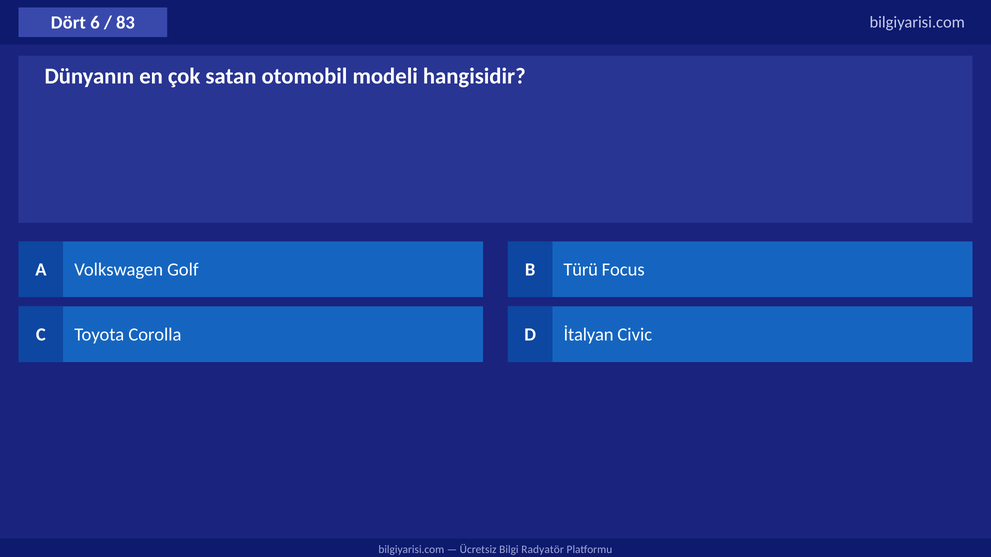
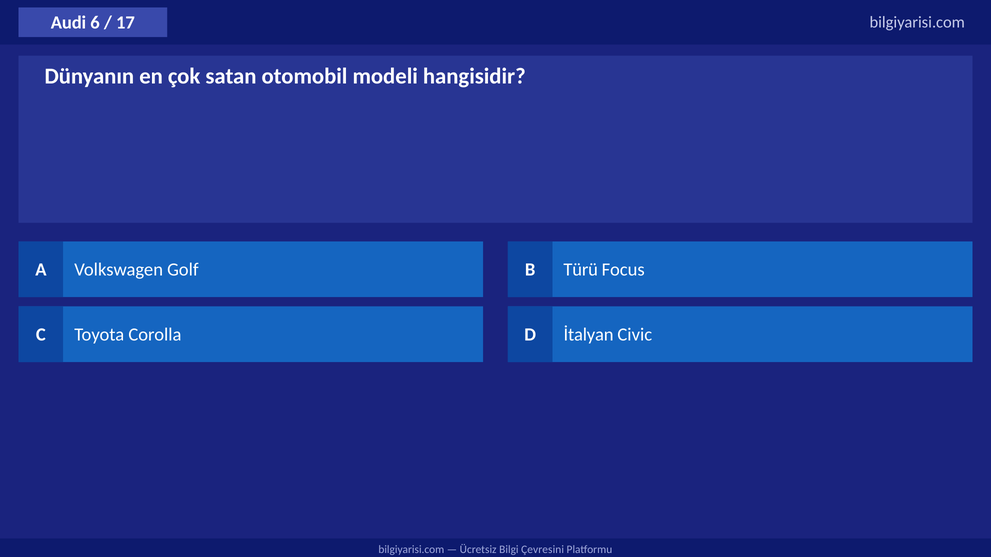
Dört: Dört -> Audi
83: 83 -> 17
Radyatör: Radyatör -> Çevresini
